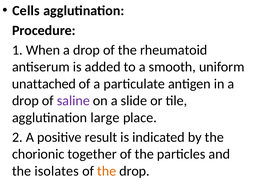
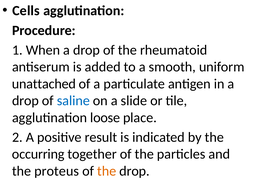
saline colour: purple -> blue
large: large -> loose
chorionic: chorionic -> occurring
isolates: isolates -> proteus
